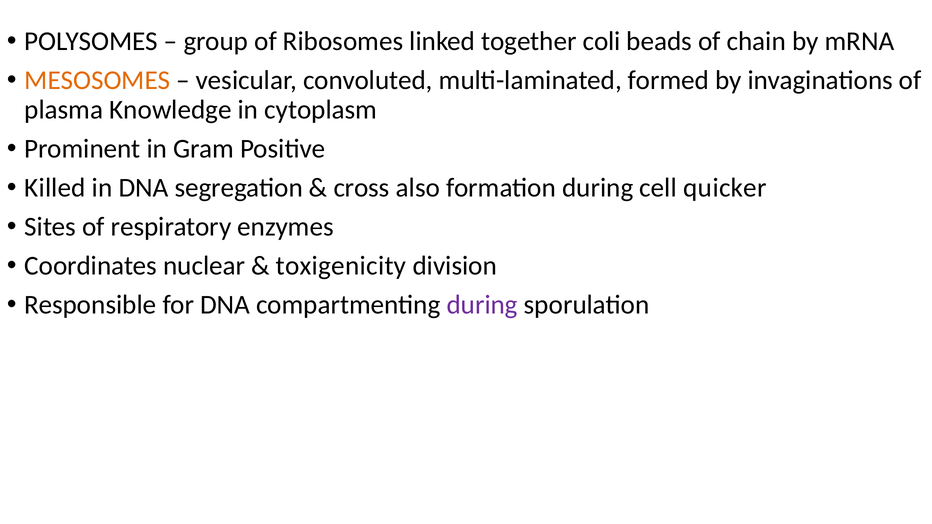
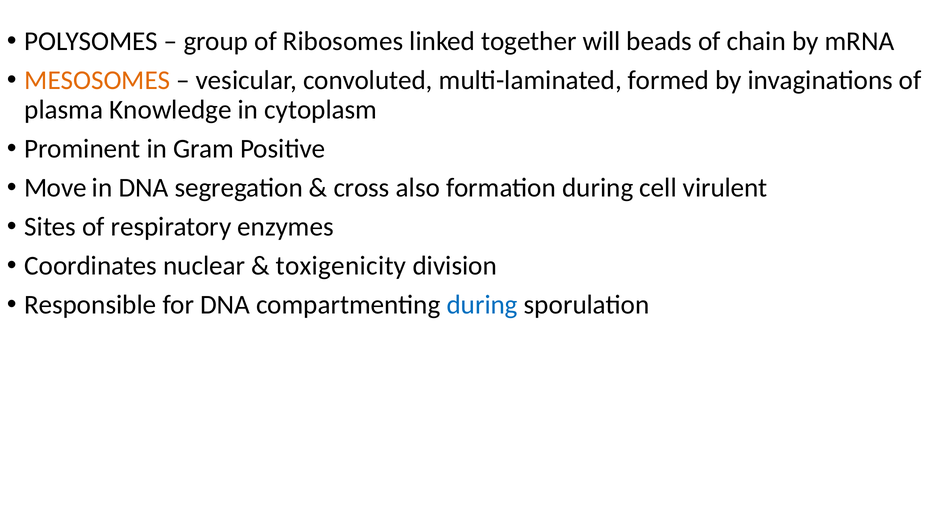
coli: coli -> will
Killed: Killed -> Move
quicker: quicker -> virulent
during at (482, 305) colour: purple -> blue
